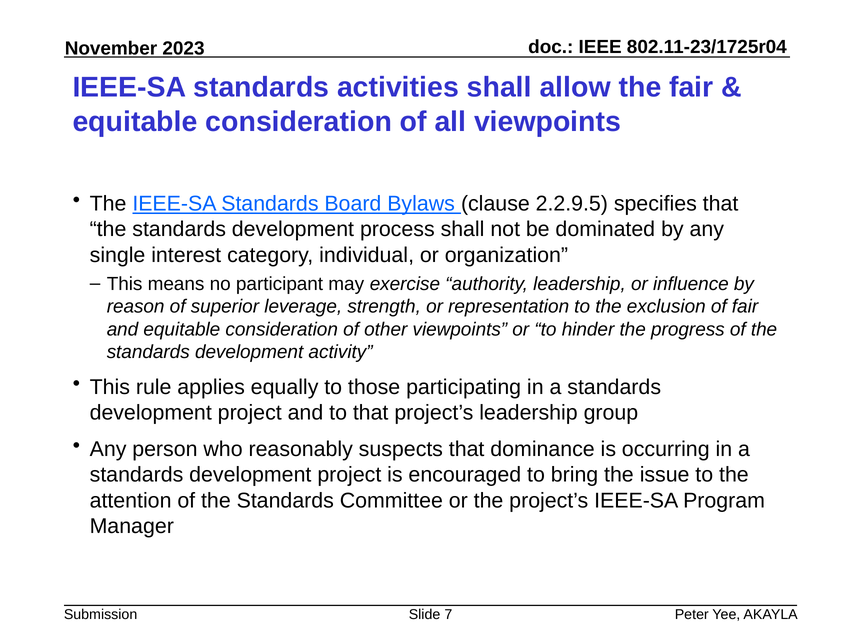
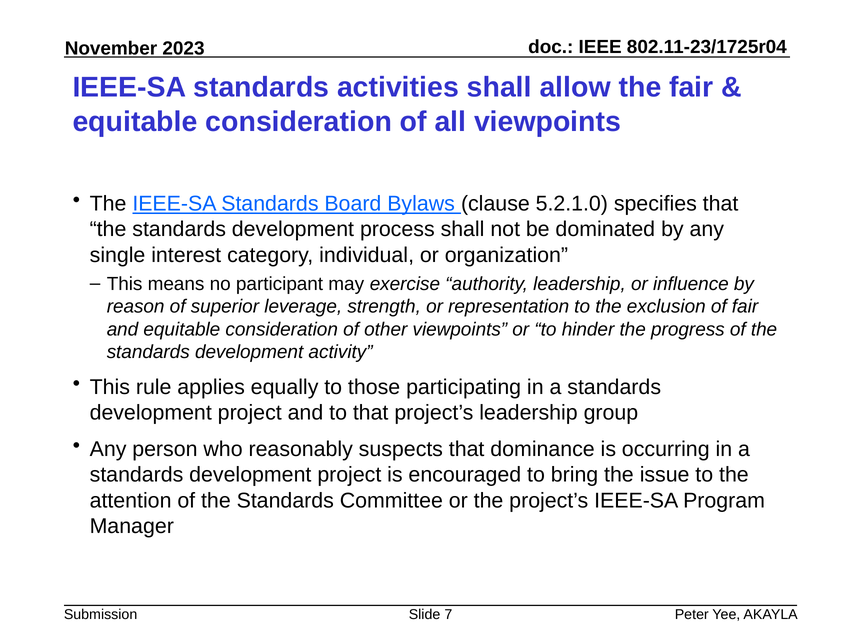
2.2.9.5: 2.2.9.5 -> 5.2.1.0
